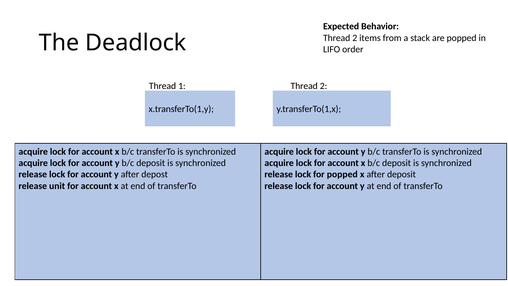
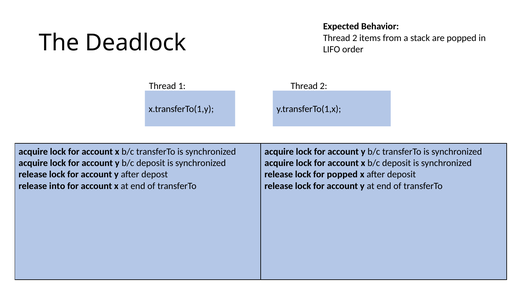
unit: unit -> into
